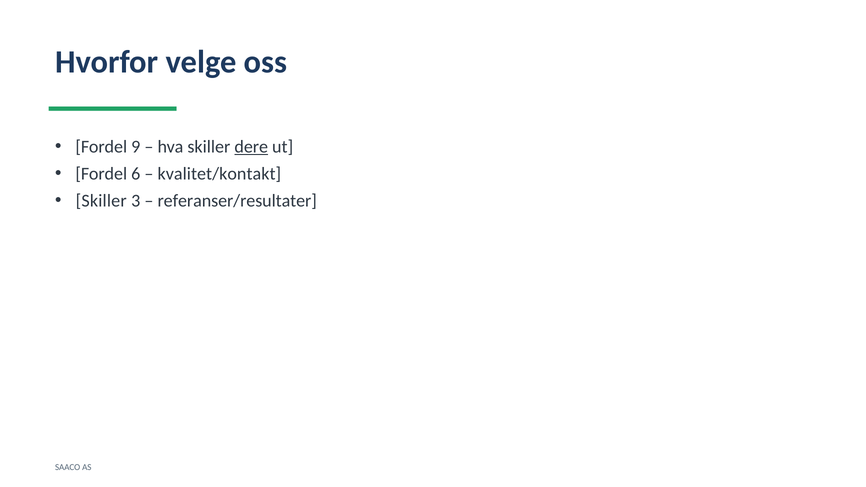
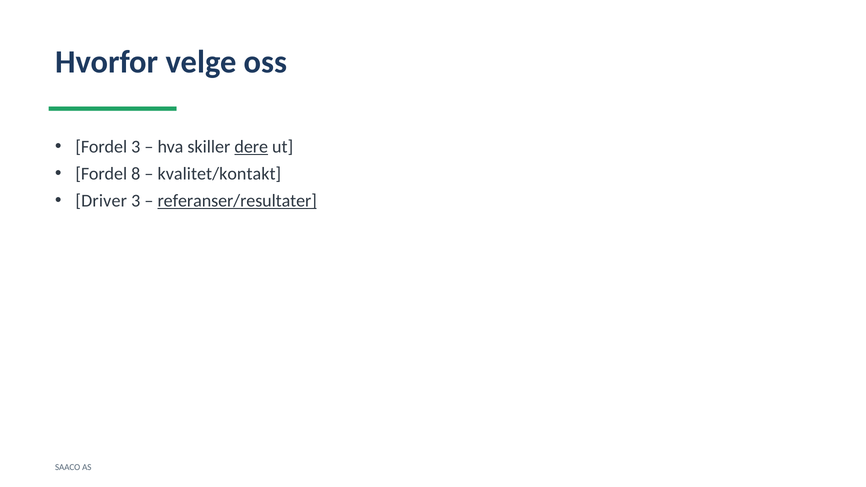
Fordel 9: 9 -> 3
6: 6 -> 8
Skiller at (101, 201): Skiller -> Driver
referanser/resultater underline: none -> present
